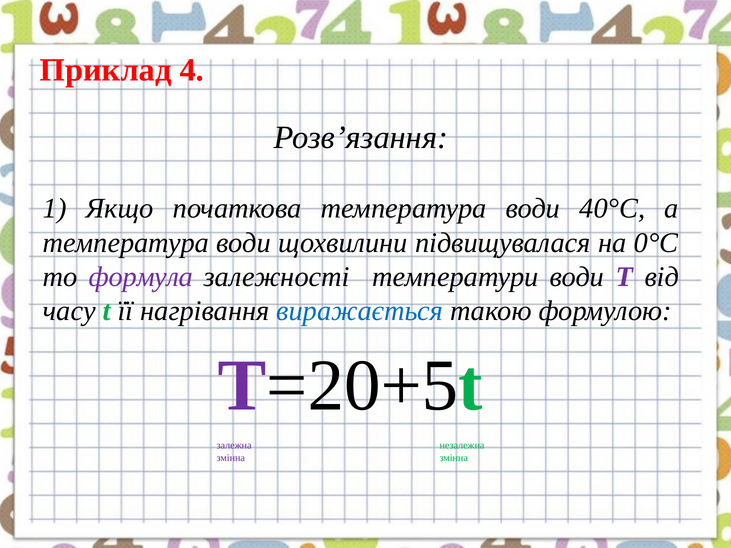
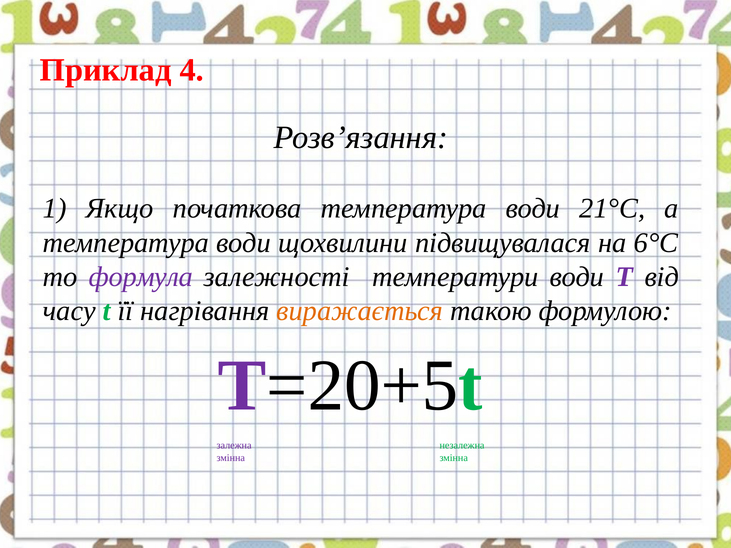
40°С: 40°С -> 21°С
0°С: 0°С -> 6°С
виражається colour: blue -> orange
